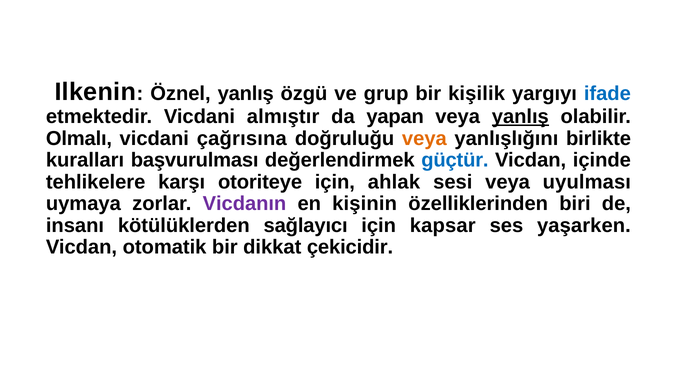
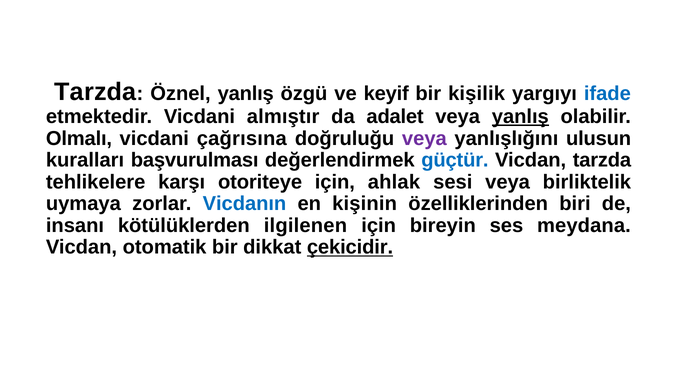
Ilkenin at (95, 92): Ilkenin -> Tarzda
grup: grup -> keyif
yapan: yapan -> adalet
veya at (424, 138) colour: orange -> purple
birlikte: birlikte -> ulusun
Vicdan içinde: içinde -> tarzda
uyulması: uyulması -> birliktelik
Vicdanın colour: purple -> blue
sağlayıcı: sağlayıcı -> ilgilenen
kapsar: kapsar -> bireyin
yaşarken: yaşarken -> meydana
çekicidir underline: none -> present
